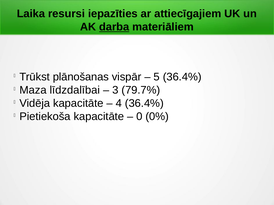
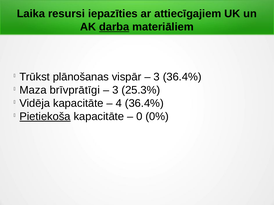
5 at (157, 77): 5 -> 3
līdzdalībai: līdzdalībai -> brīvprātīgi
79.7%: 79.7% -> 25.3%
Pietiekoša underline: none -> present
